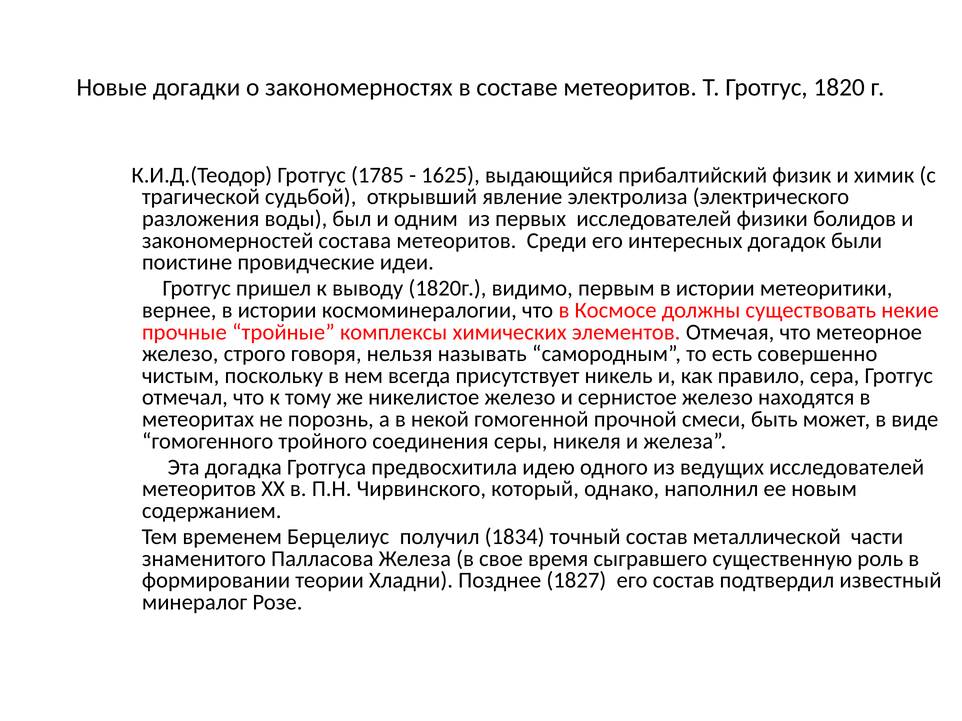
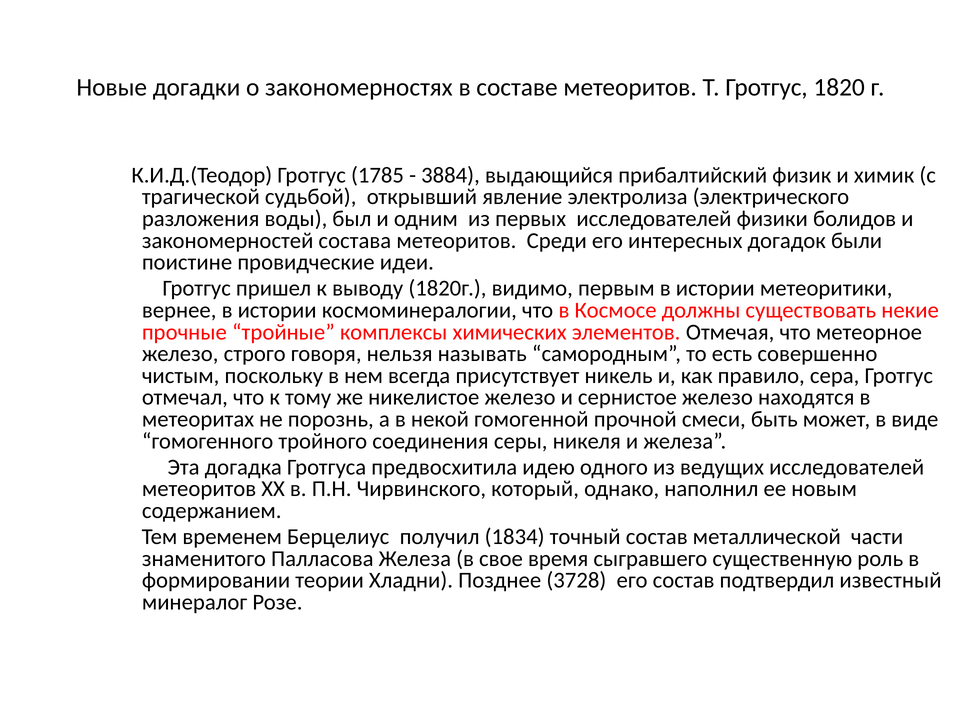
1625: 1625 -> 3884
1827: 1827 -> 3728
